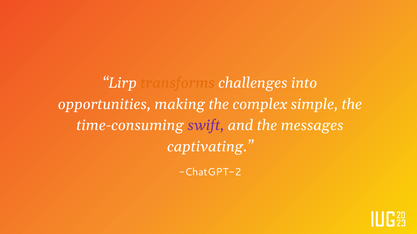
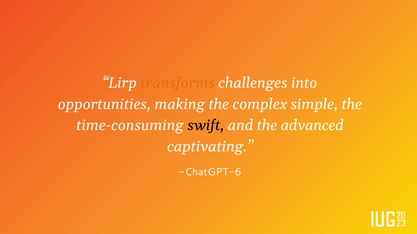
swift colour: purple -> black
messages: messages -> advanced
ChatGPT-2: ChatGPT-2 -> ChatGPT-6
